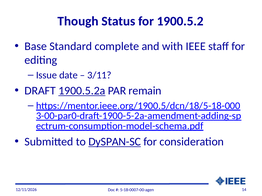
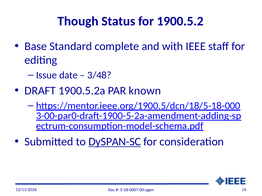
3/11: 3/11 -> 3/48
1900.5.2a underline: present -> none
remain: remain -> known
